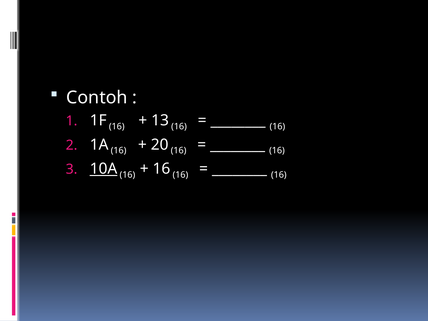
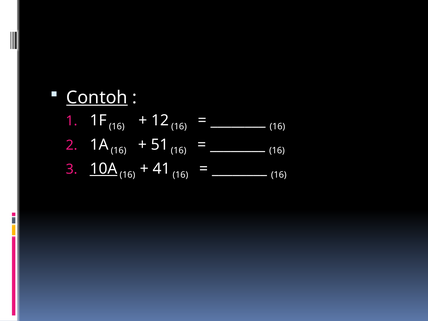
Contoh underline: none -> present
13: 13 -> 12
20: 20 -> 51
16 at (161, 169): 16 -> 41
